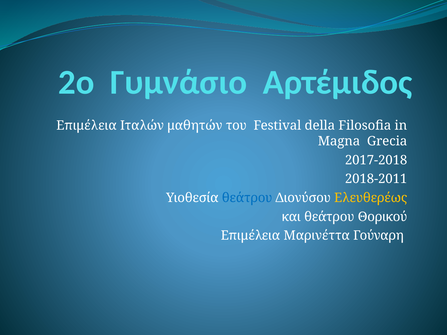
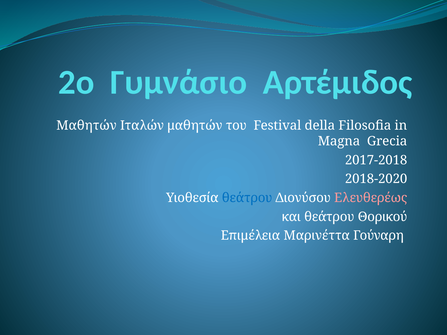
Επιμέλεια at (86, 126): Επιμέλεια -> Μαθητών
2018-2011: 2018-2011 -> 2018-2020
Ελευθερέως colour: yellow -> pink
